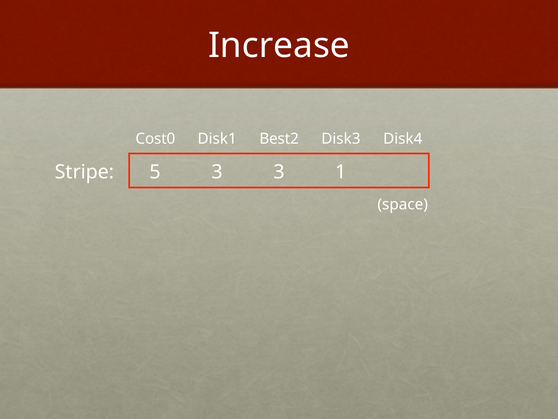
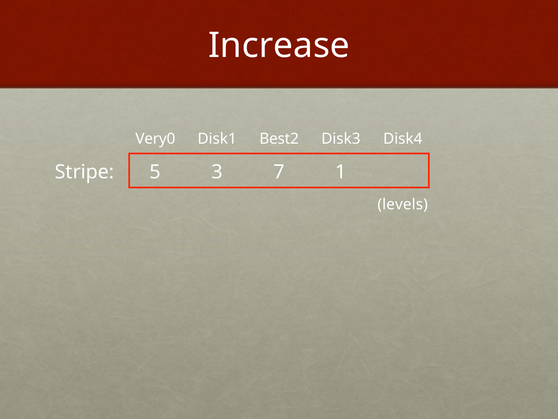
Cost0: Cost0 -> Very0
3 3: 3 -> 7
space: space -> levels
